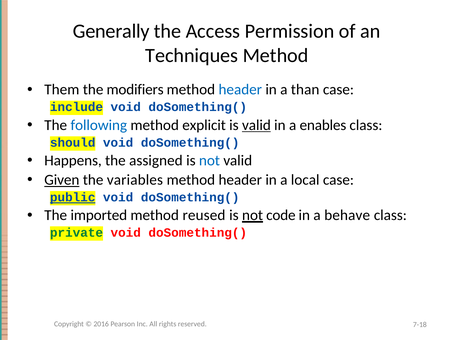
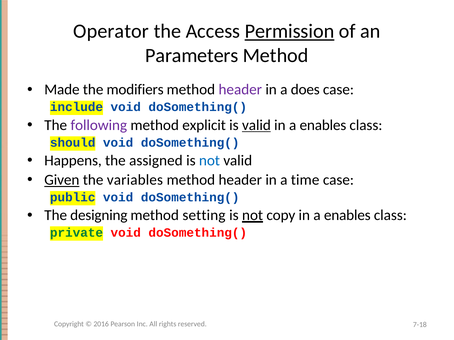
Generally: Generally -> Operator
Permission underline: none -> present
Techniques: Techniques -> Parameters
Them: Them -> Made
header at (240, 90) colour: blue -> purple
than: than -> does
following colour: blue -> purple
local: local -> time
public underline: present -> none
imported: imported -> designing
reused: reused -> setting
code: code -> copy
behave at (347, 216): behave -> enables
